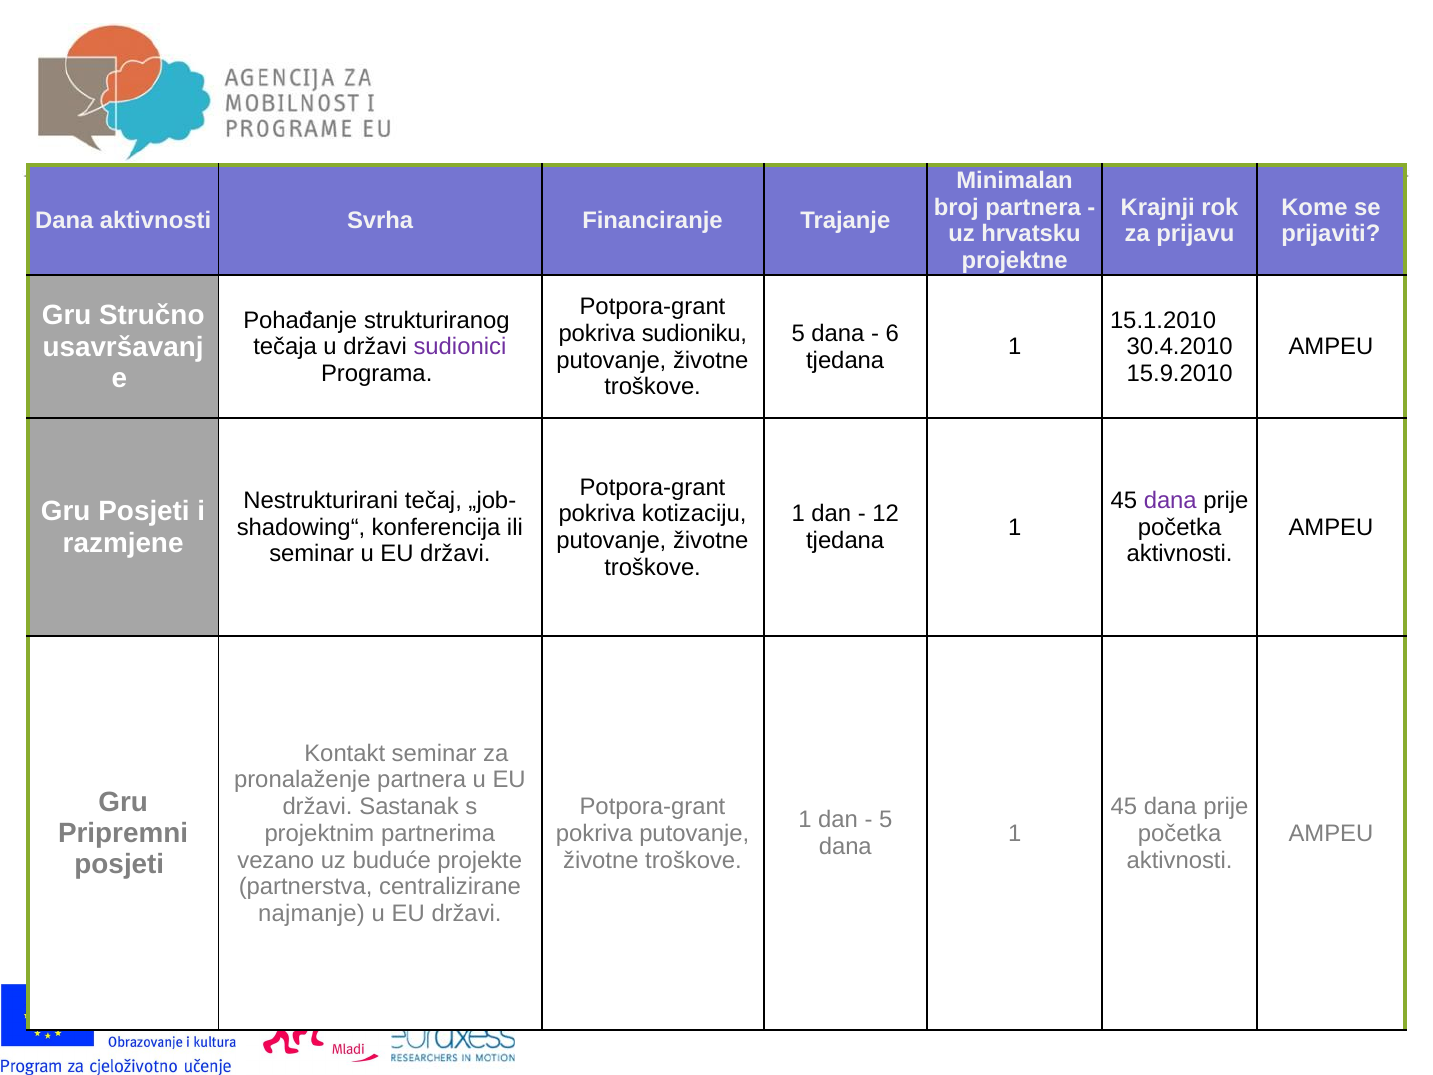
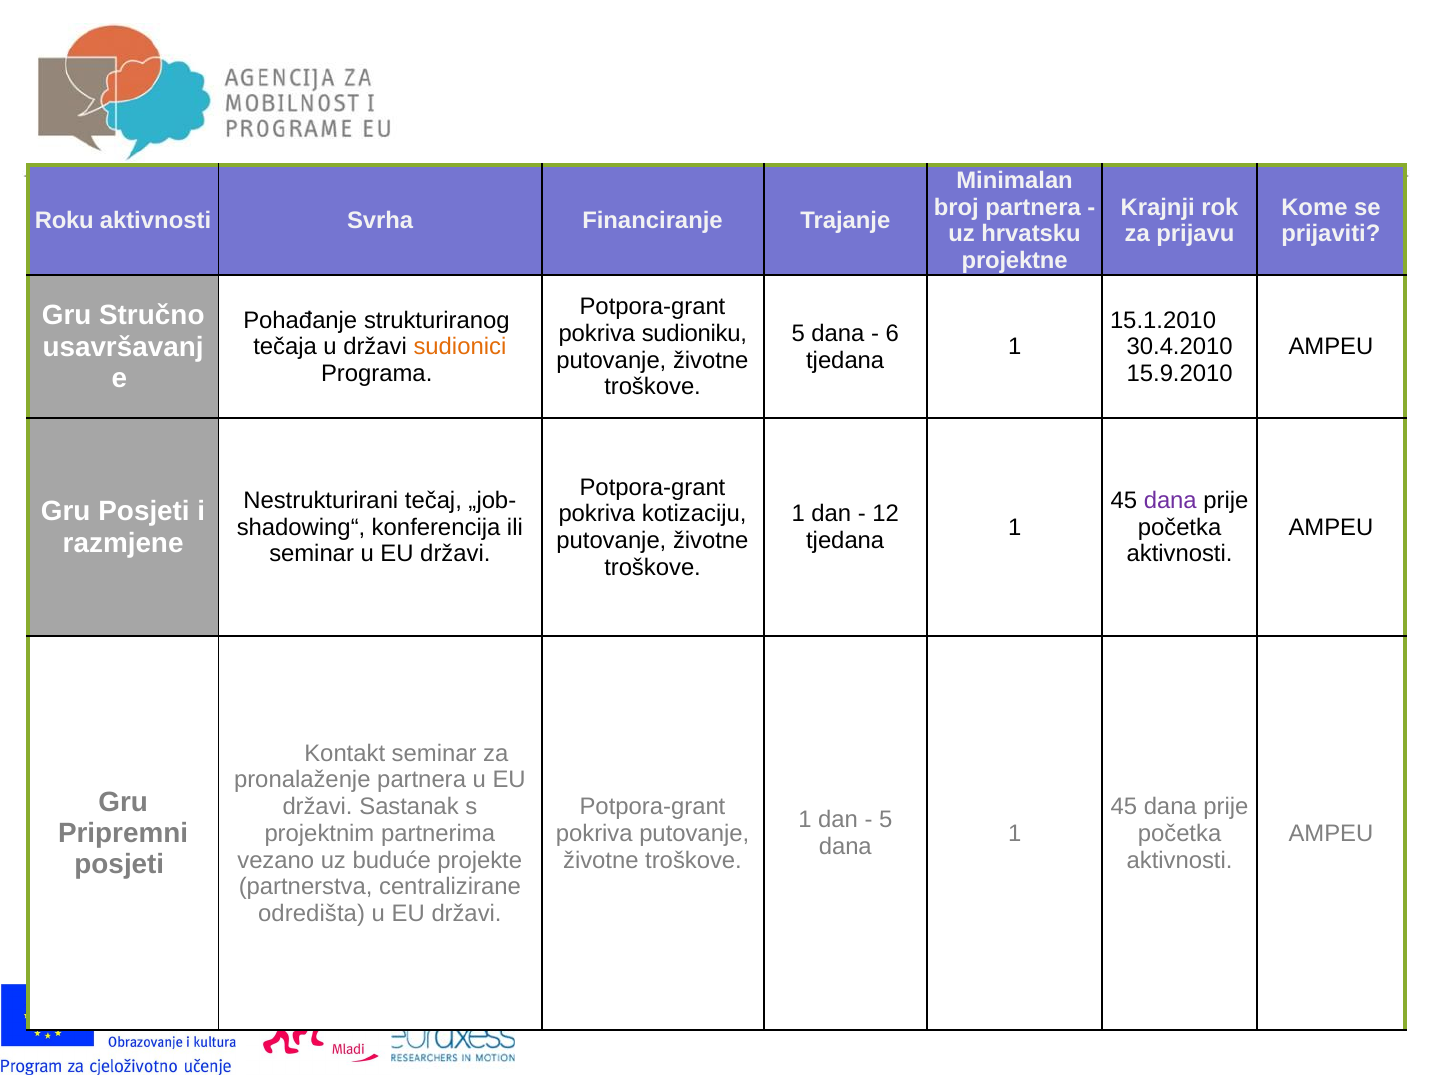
Dana at (64, 221): Dana -> Roku
sudionici colour: purple -> orange
najmanje: najmanje -> odredišta
